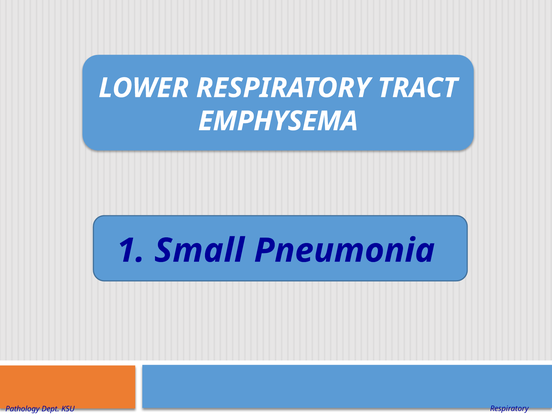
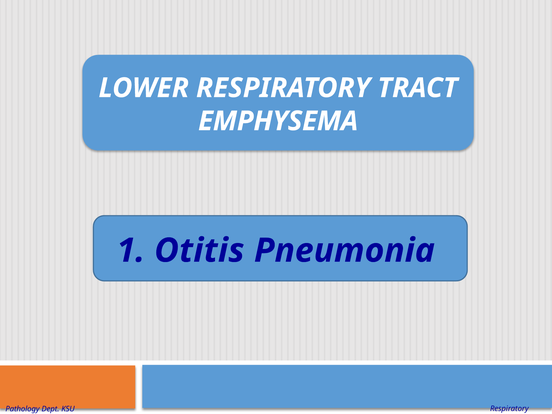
Small: Small -> Otitis
